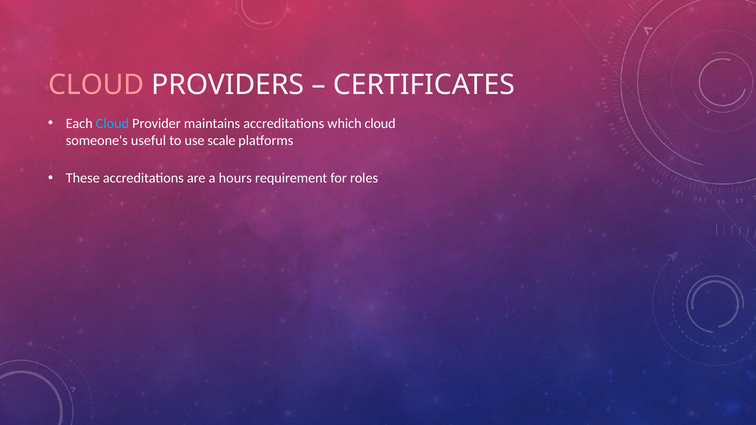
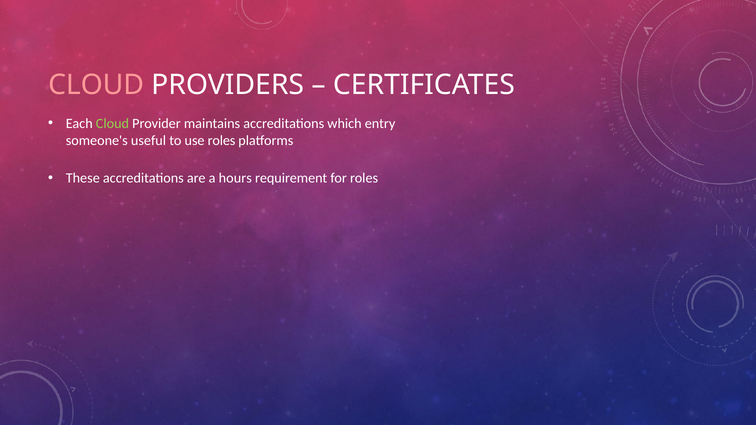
Cloud at (112, 124) colour: light blue -> light green
which cloud: cloud -> entry
use scale: scale -> roles
